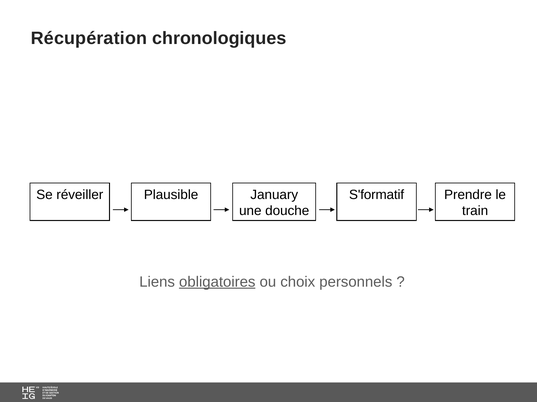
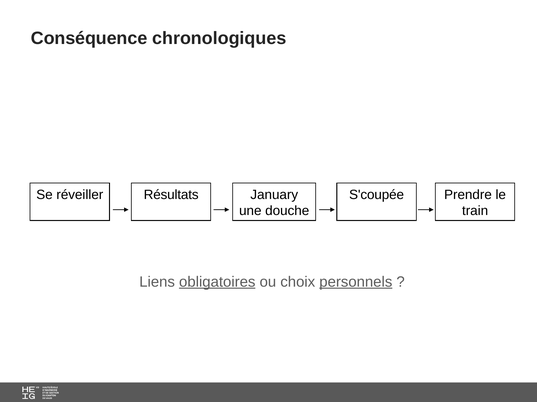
Récupération: Récupération -> Conséquence
Plausible: Plausible -> Résultats
S'formatif: S'formatif -> S'coupée
personnels underline: none -> present
